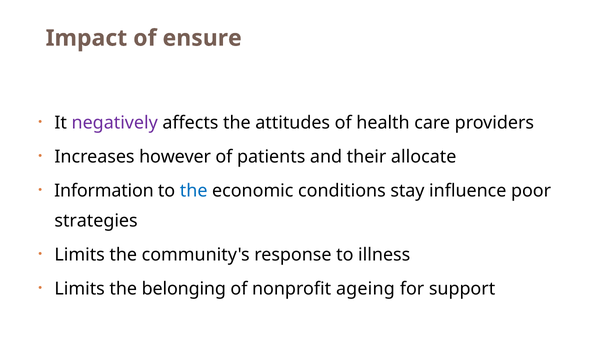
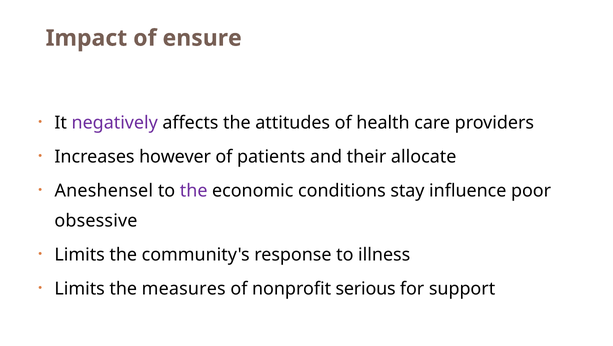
Information: Information -> Aneshensel
the at (194, 190) colour: blue -> purple
strategies: strategies -> obsessive
belonging: belonging -> measures
ageing: ageing -> serious
